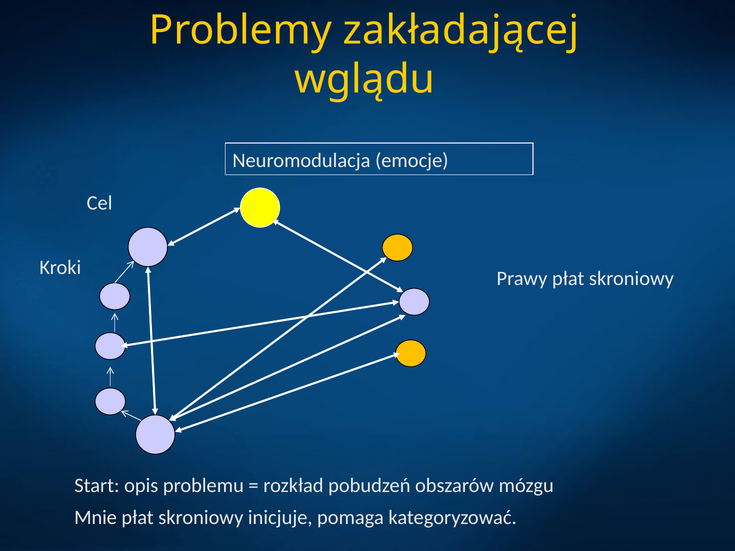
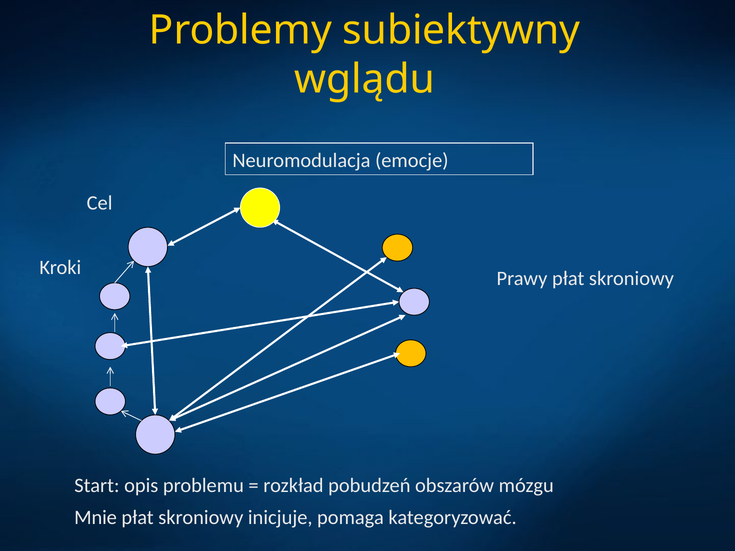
zakładającej: zakładającej -> subiektywny
